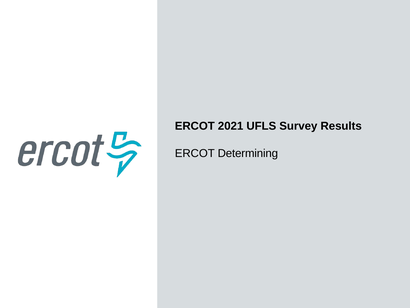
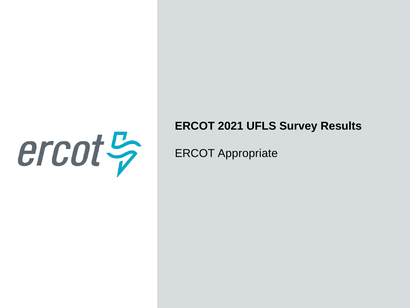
Determining: Determining -> Appropriate
